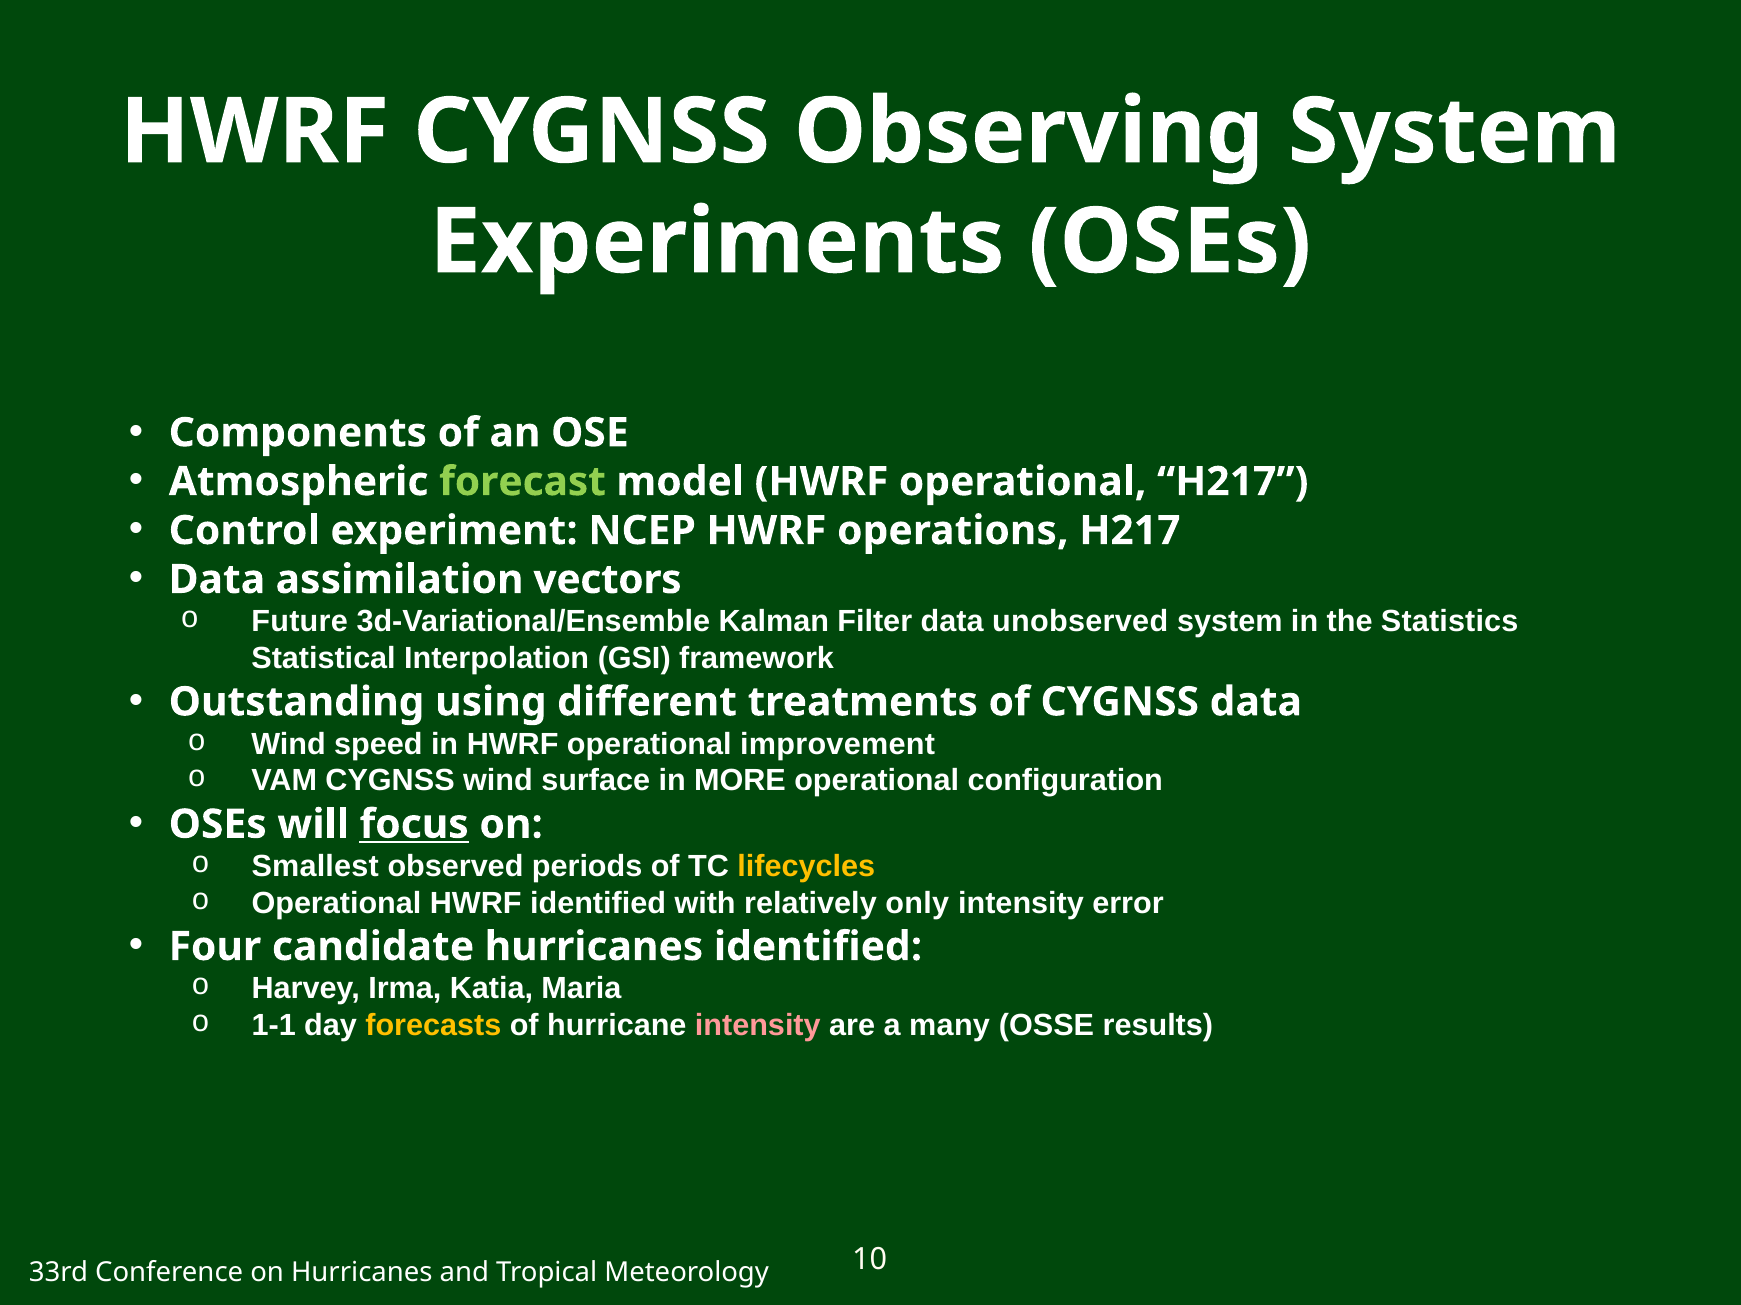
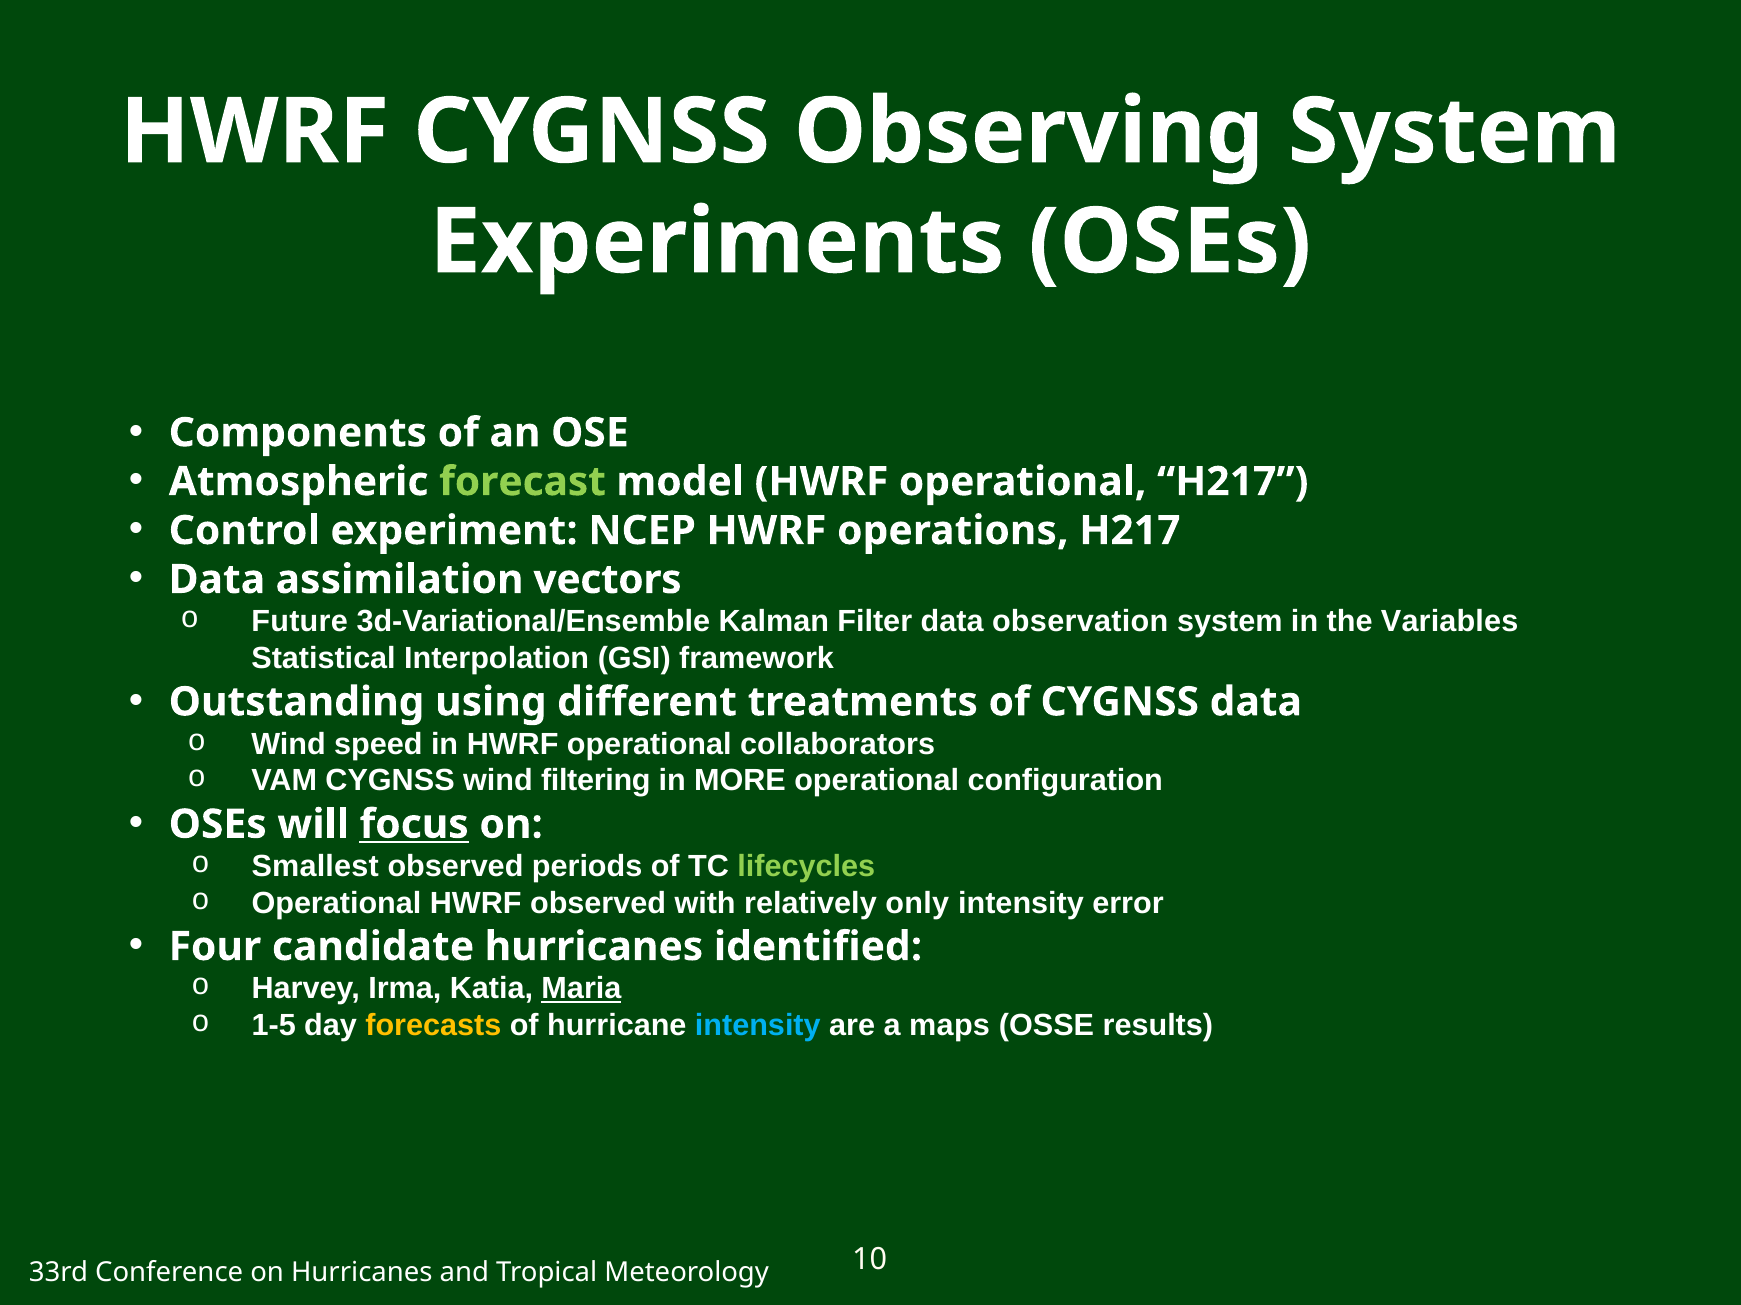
unobserved: unobserved -> observation
Statistics: Statistics -> Variables
improvement: improvement -> collaborators
surface: surface -> filtering
lifecycles colour: yellow -> light green
HWRF identified: identified -> observed
Maria underline: none -> present
1-1: 1-1 -> 1-5
intensity at (758, 1026) colour: pink -> light blue
many: many -> maps
